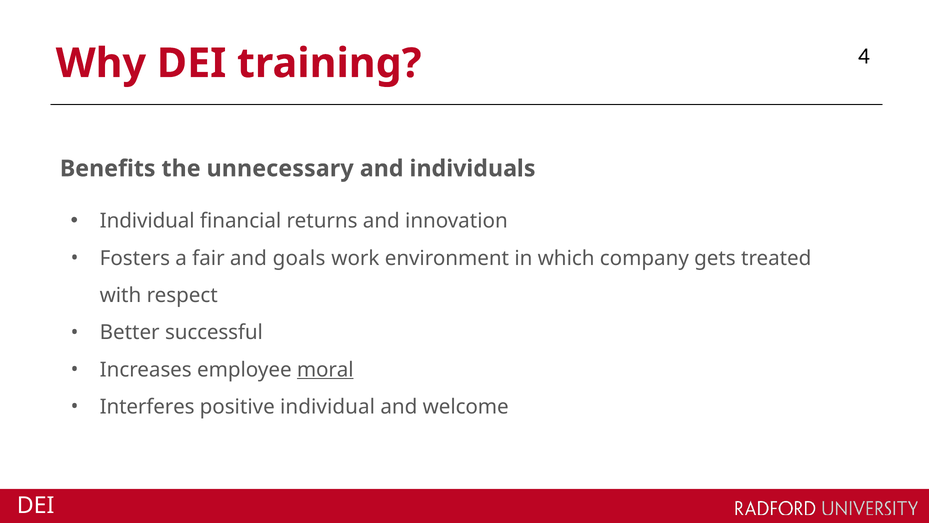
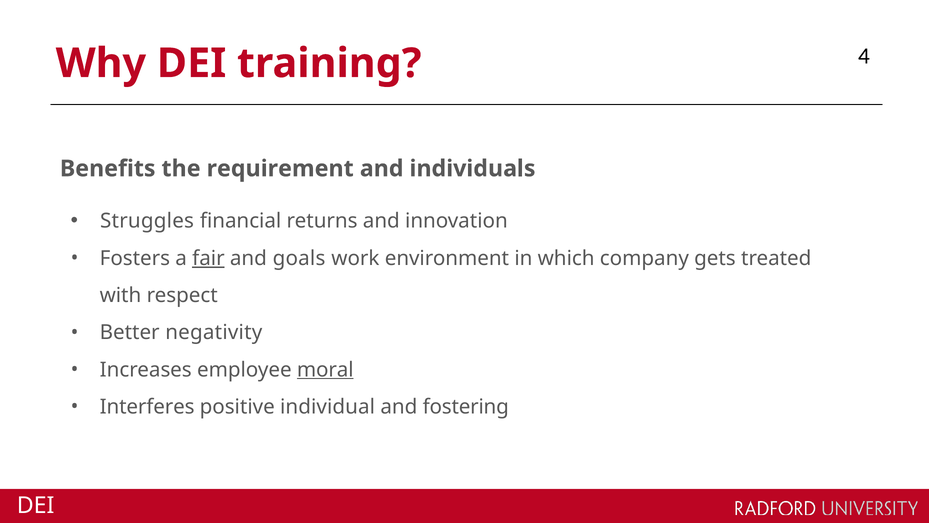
unnecessary: unnecessary -> requirement
Individual at (147, 221): Individual -> Struggles
fair underline: none -> present
successful: successful -> negativity
welcome: welcome -> fostering
